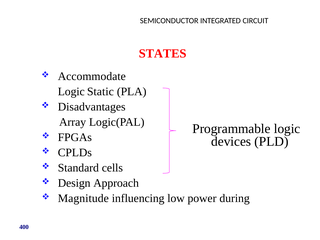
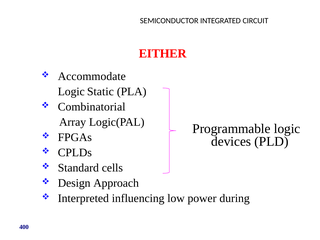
STATES: STATES -> EITHER
Disadvantages: Disadvantages -> Combinatorial
Magnitude: Magnitude -> Interpreted
